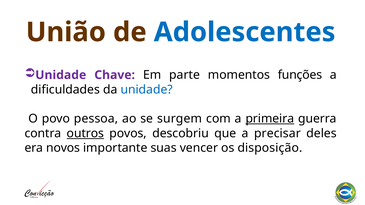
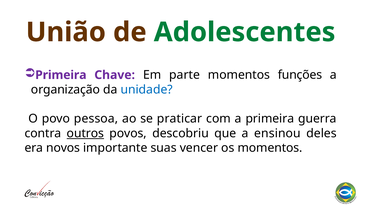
Adolescentes colour: blue -> green
Unidade at (61, 75): Unidade -> Primeira
dificuldades: dificuldades -> organização
surgem: surgem -> praticar
primeira at (270, 119) underline: present -> none
precisar: precisar -> ensinou
os disposição: disposição -> momentos
